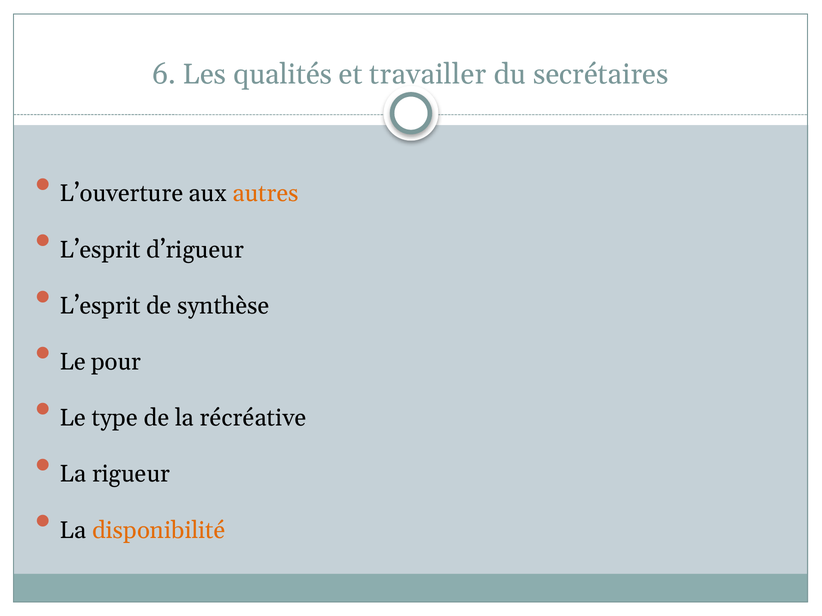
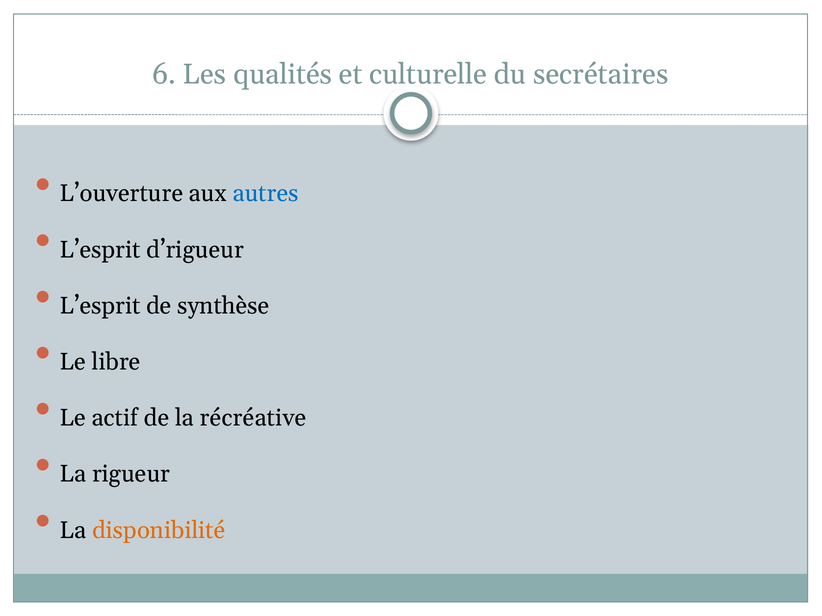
travailler: travailler -> culturelle
autres colour: orange -> blue
pour: pour -> libre
type: type -> actif
